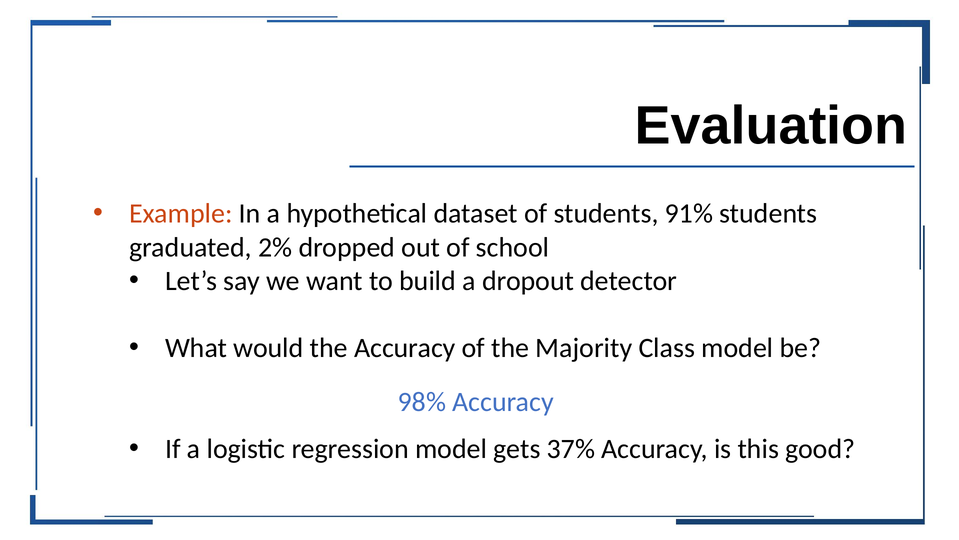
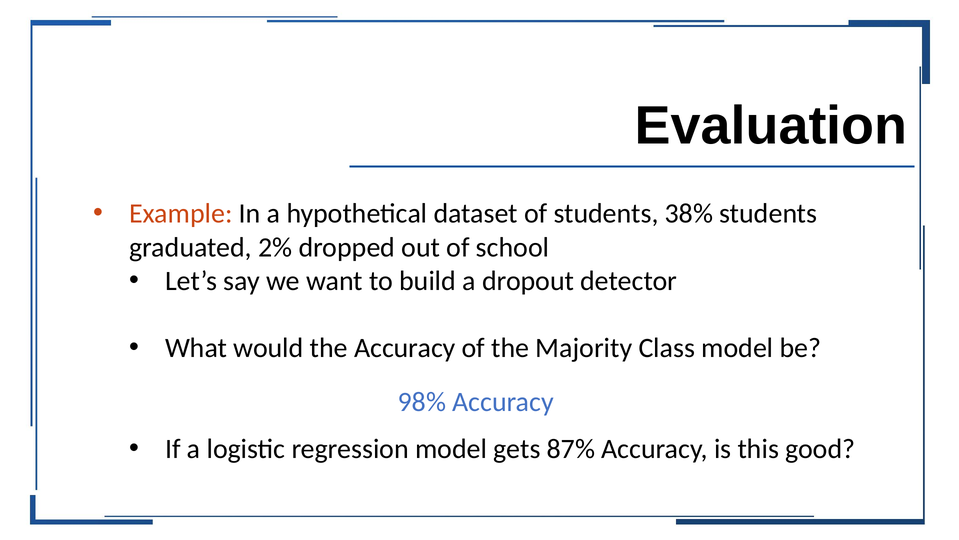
91%: 91% -> 38%
37%: 37% -> 87%
